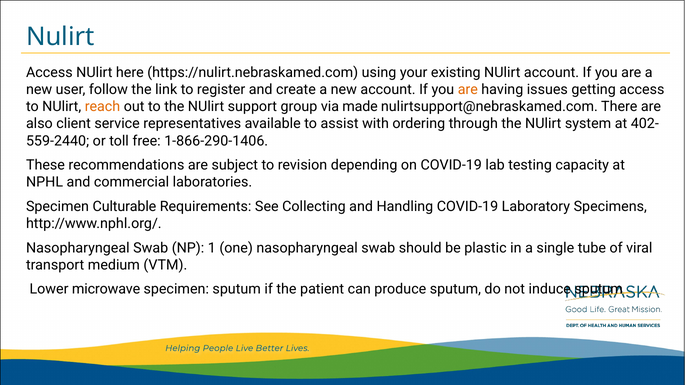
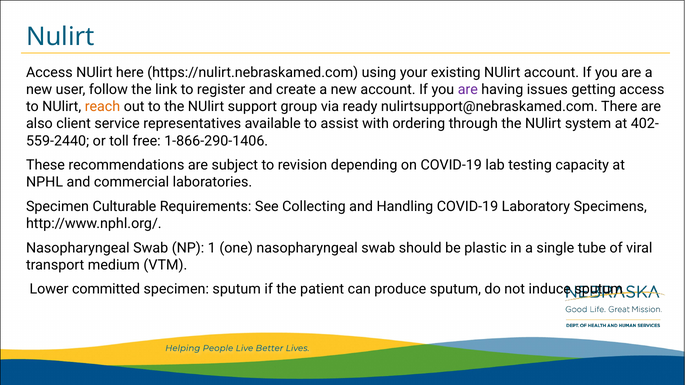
are at (468, 90) colour: orange -> purple
made: made -> ready
microwave: microwave -> committed
